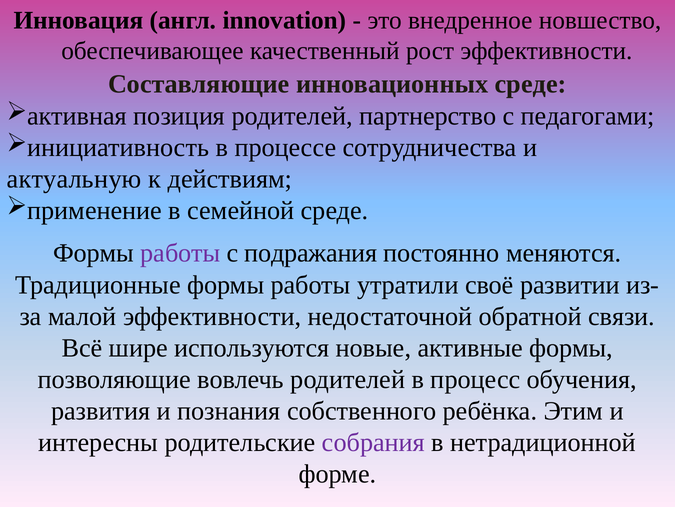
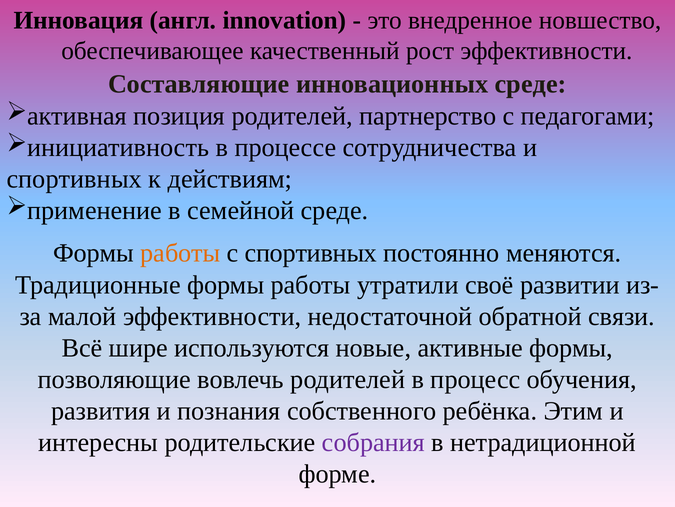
актуальную at (74, 179): актуальную -> спортивных
работы at (180, 253) colour: purple -> orange
с подражания: подражания -> спортивных
